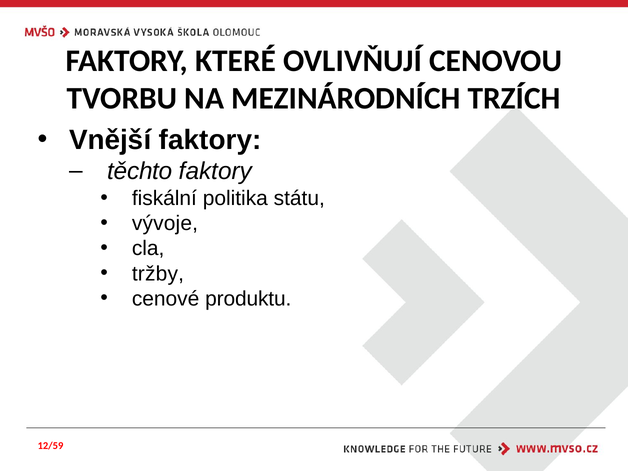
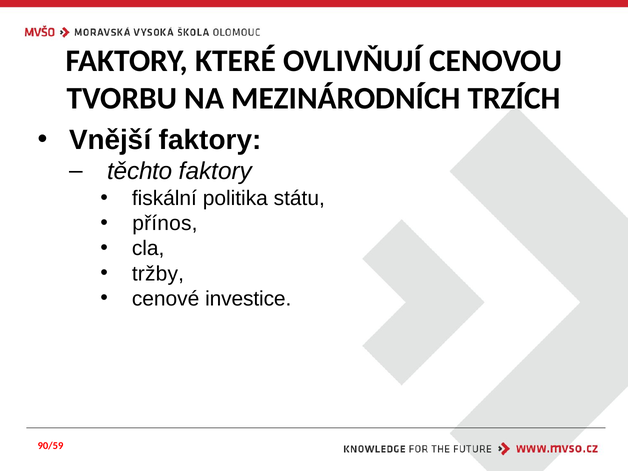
vývoje: vývoje -> přínos
produktu: produktu -> investice
12/59: 12/59 -> 90/59
